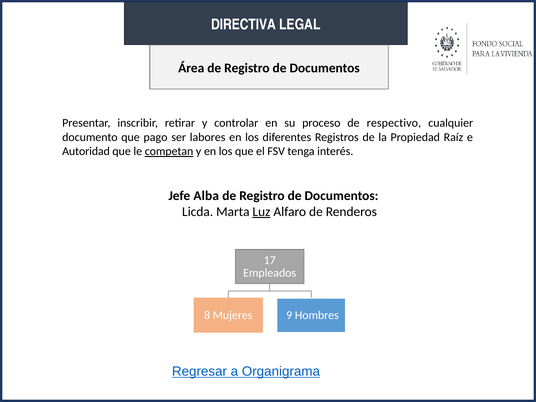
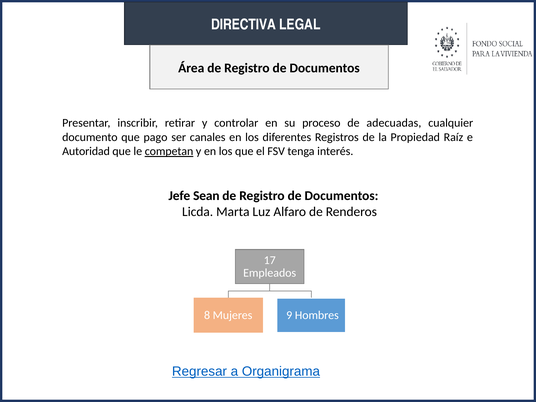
respectivo: respectivo -> adecuadas
labores: labores -> canales
Alba: Alba -> Sean
Luz underline: present -> none
